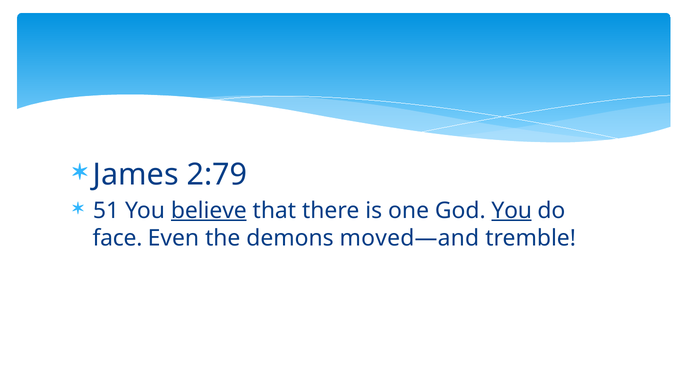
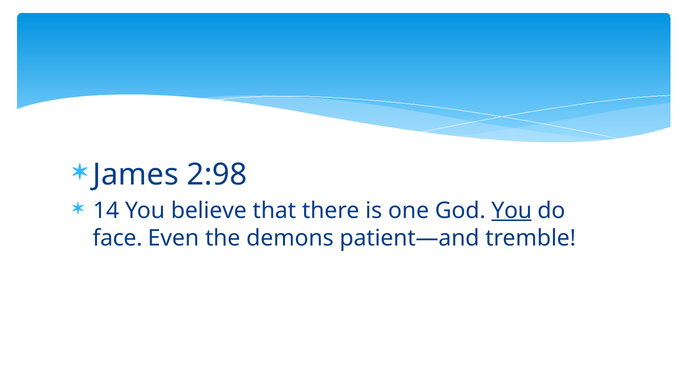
2:79: 2:79 -> 2:98
51: 51 -> 14
believe underline: present -> none
moved—and: moved—and -> patient—and
